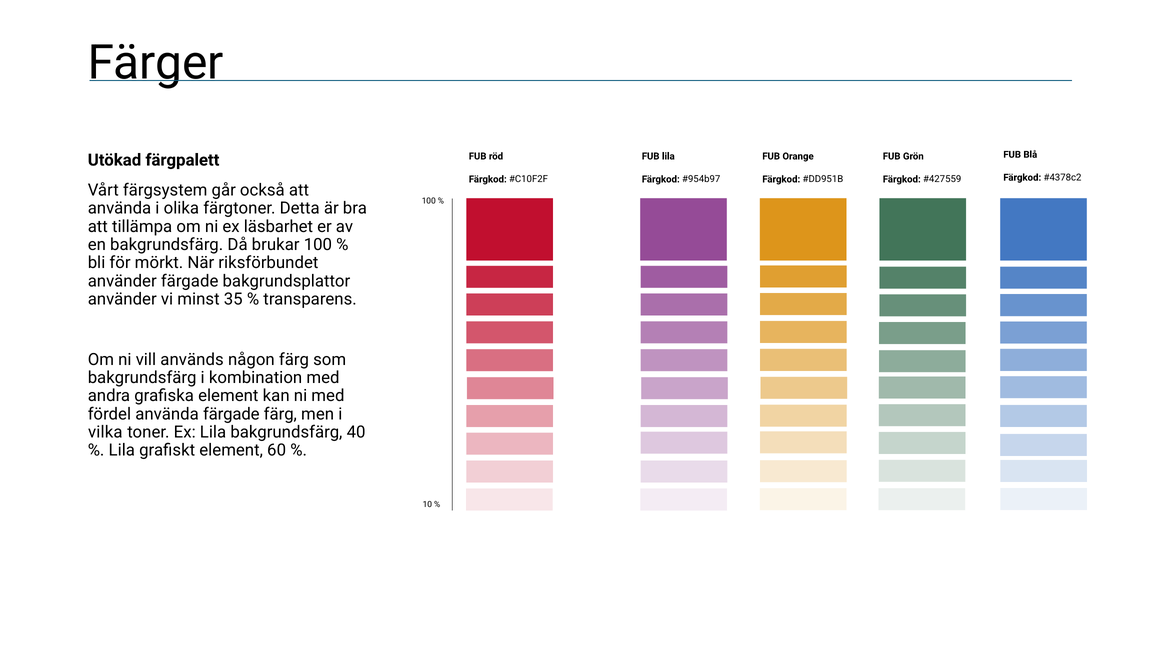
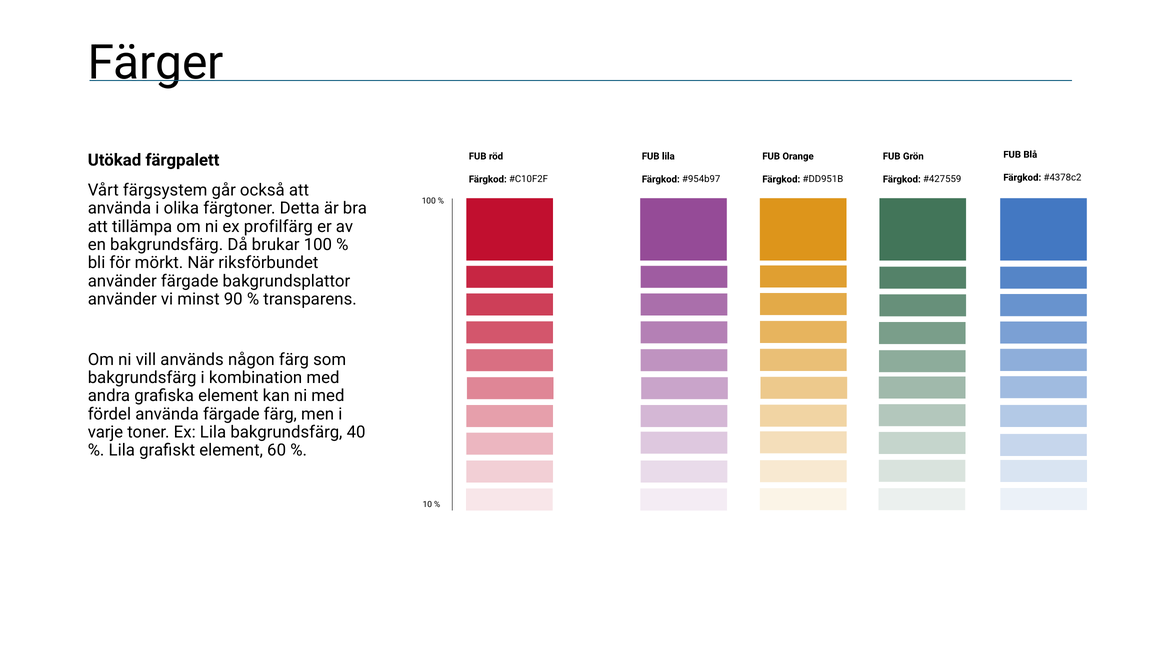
läsbarhet: läsbarhet -> profilfärg
35: 35 -> 90
vilka: vilka -> varje
